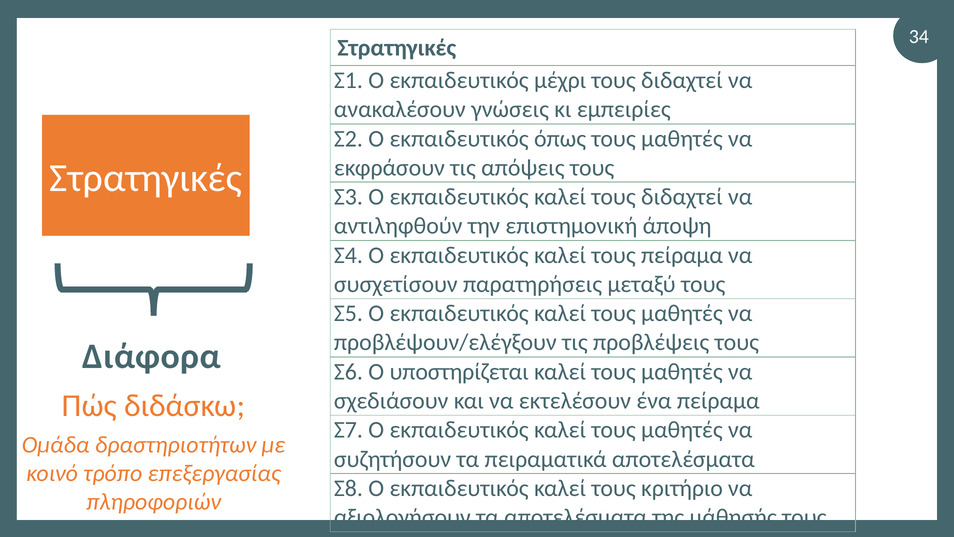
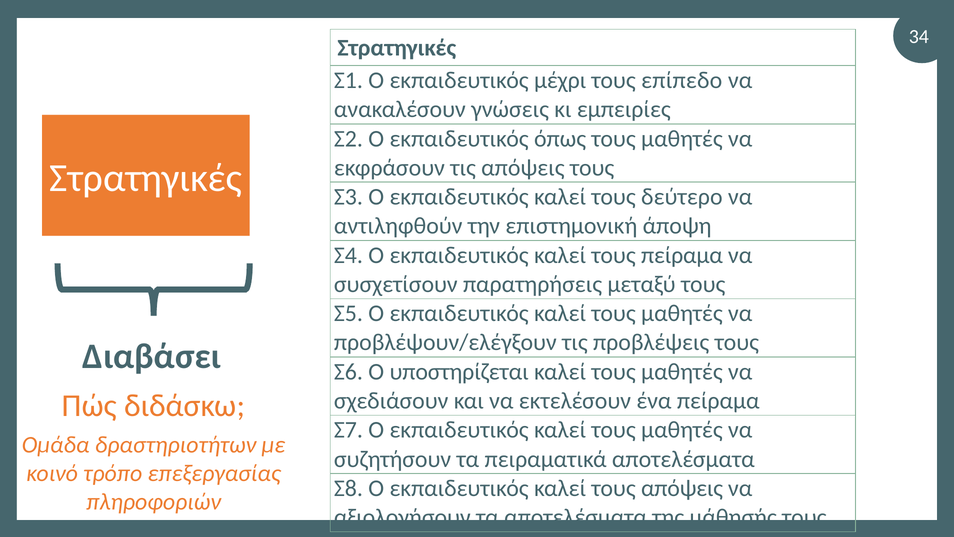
διδαχτεί at (682, 80): διδαχτεί -> επίπεδο
καλεί τους διδαχτεί: διδαχτεί -> δεύτερο
Διάφορα: Διάφορα -> Διαβάσει
τους κριτήριο: κριτήριο -> απόψεις
